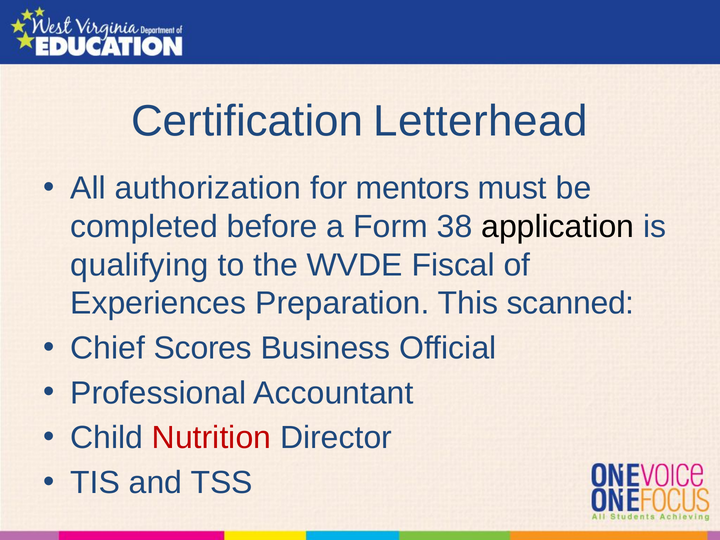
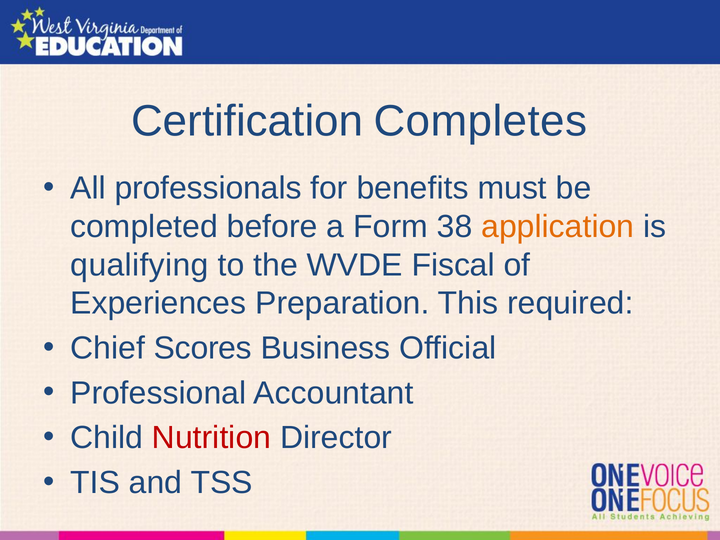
Letterhead: Letterhead -> Completes
authorization: authorization -> professionals
mentors: mentors -> benefits
application colour: black -> orange
scanned: scanned -> required
